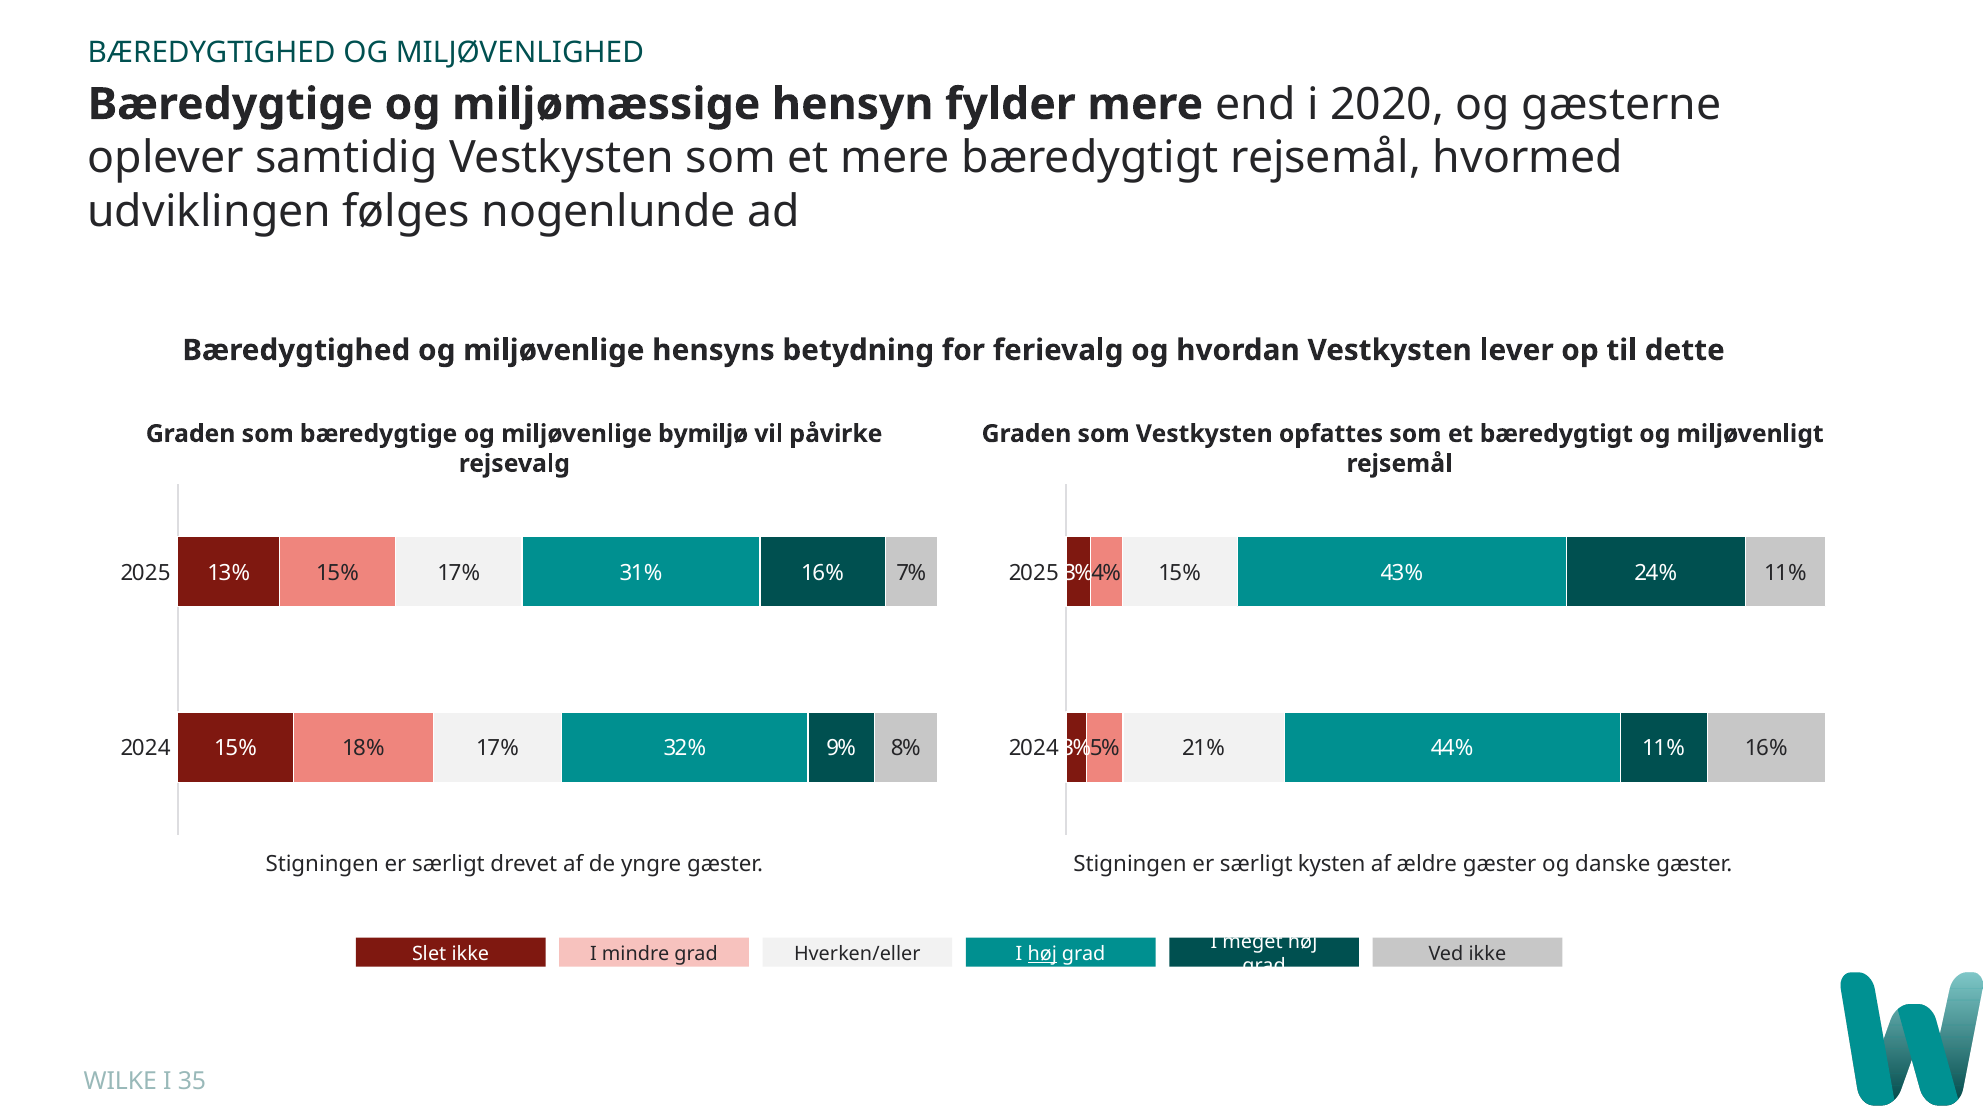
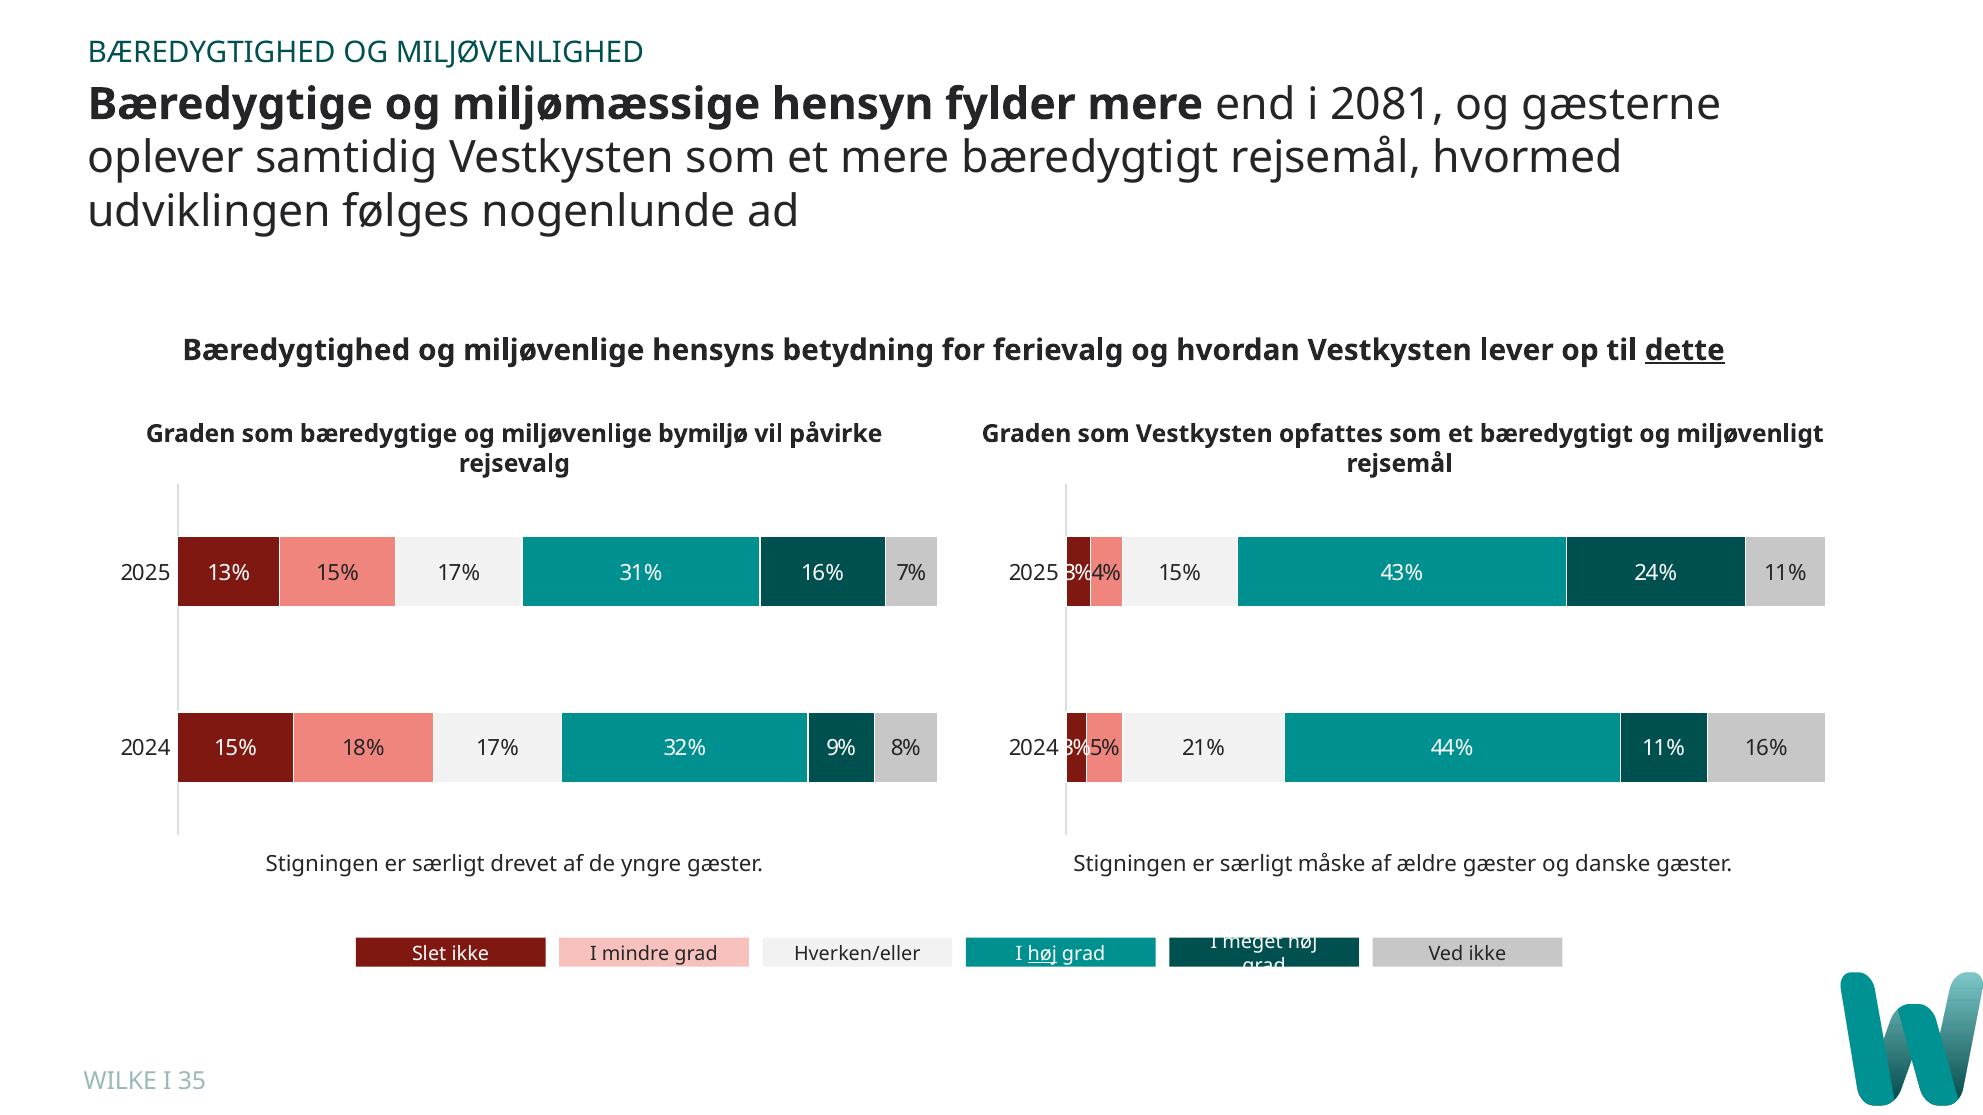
2020: 2020 -> 2081
dette underline: none -> present
kysten: kysten -> måske
